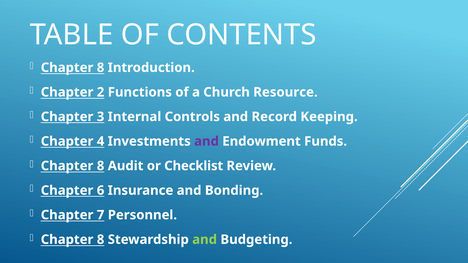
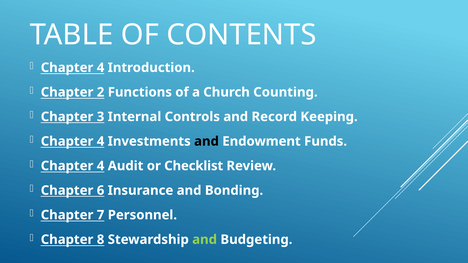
8 at (101, 68): 8 -> 4
Resource: Resource -> Counting
and at (206, 141) colour: purple -> black
8 at (101, 166): 8 -> 4
